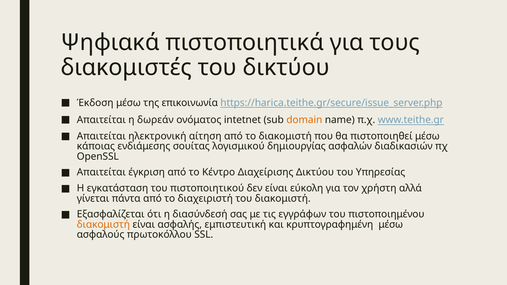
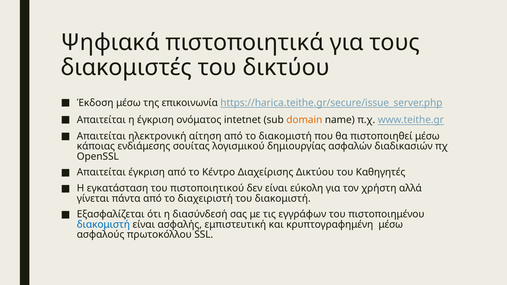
η δωρεάν: δωρεάν -> έγκριση
Υπηρεσίας: Υπηρεσίας -> Καθηγητές
διακομιστή at (103, 225) colour: orange -> blue
